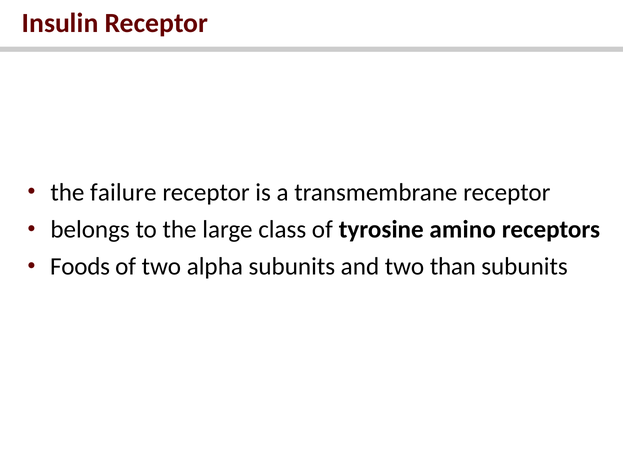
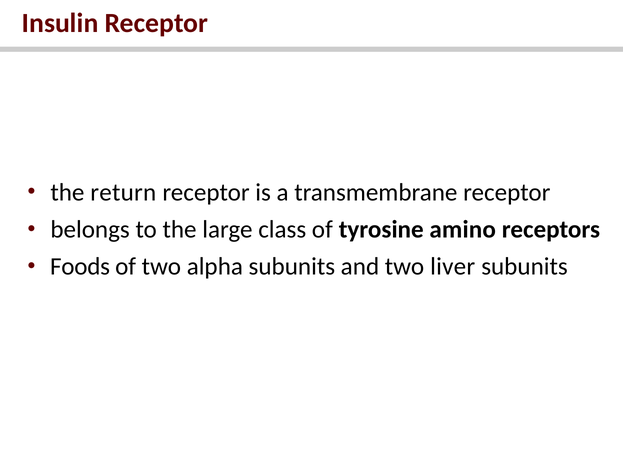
failure: failure -> return
than: than -> liver
